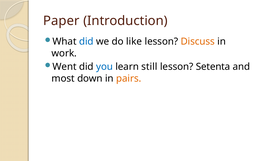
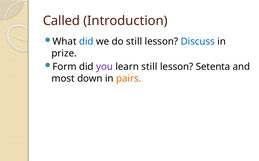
Paper: Paper -> Called
do like: like -> still
Discuss colour: orange -> blue
work: work -> prize
Went: Went -> Form
you colour: blue -> purple
